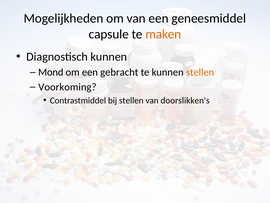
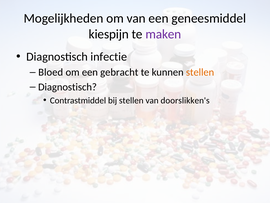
capsule: capsule -> kiespijn
maken colour: orange -> purple
Diagnostisch kunnen: kunnen -> infectie
Mond: Mond -> Bloed
Voorkoming at (67, 87): Voorkoming -> Diagnostisch
